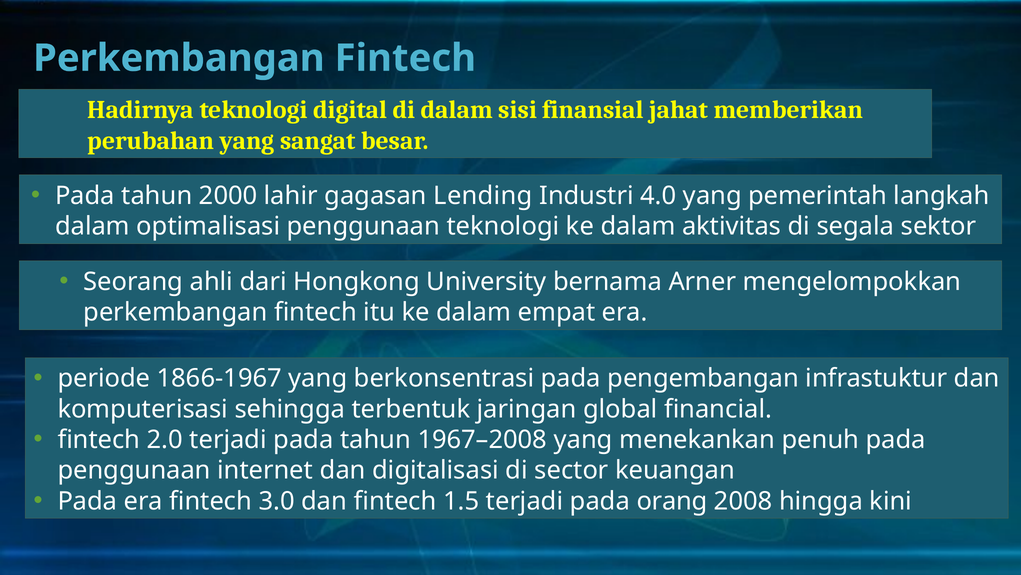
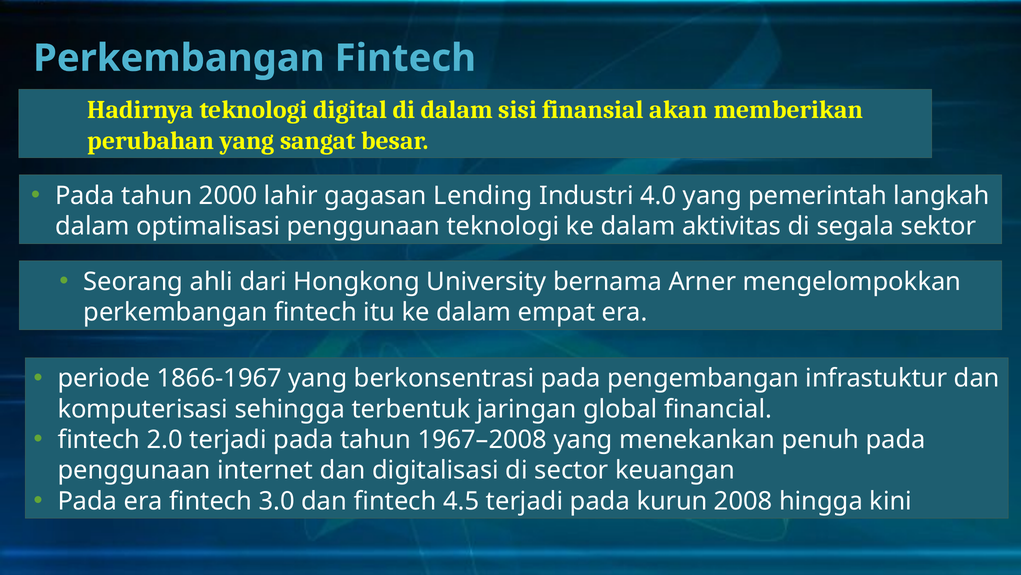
jahat: jahat -> akan
1.5: 1.5 -> 4.5
orang: orang -> kurun
